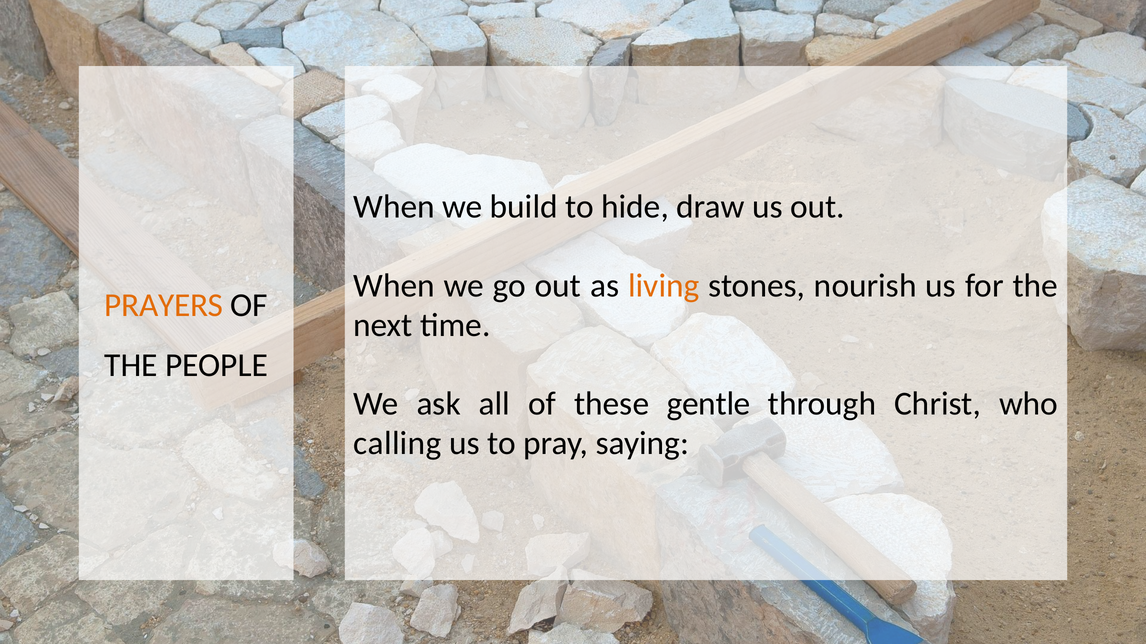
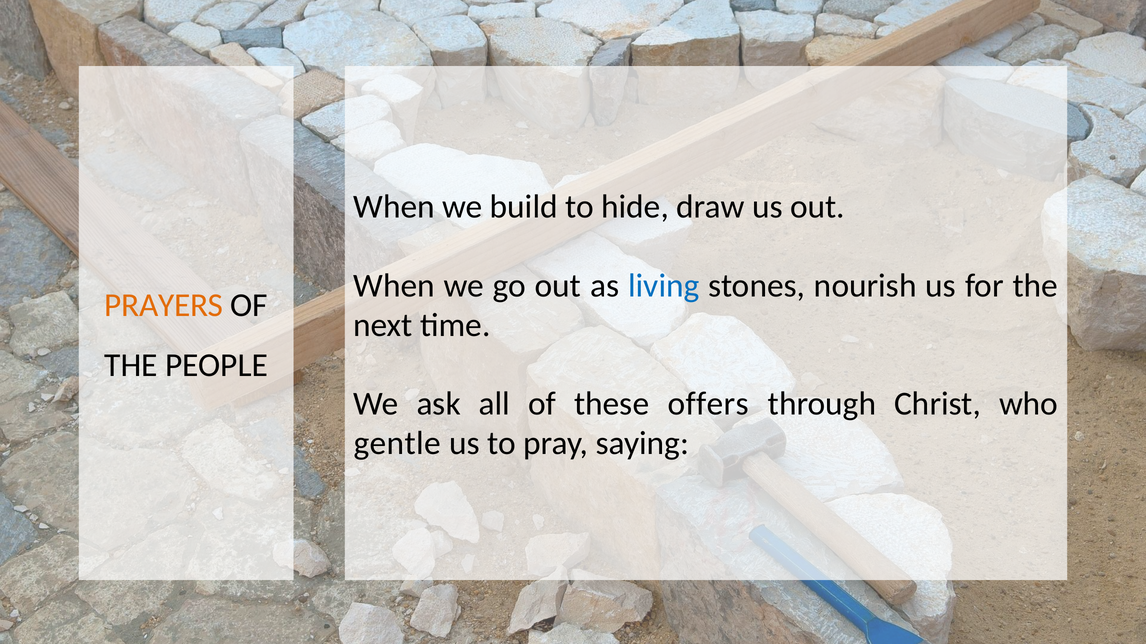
living colour: orange -> blue
gentle: gentle -> offers
calling: calling -> gentle
